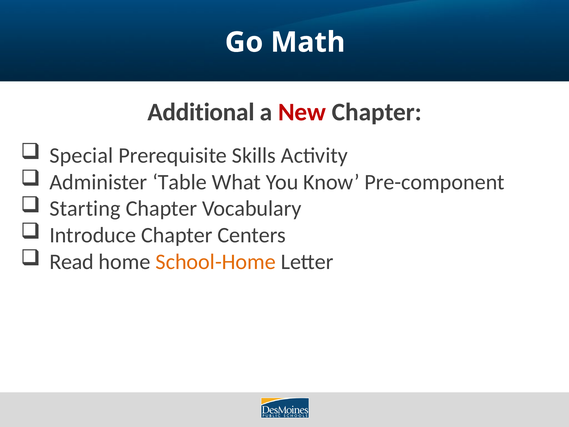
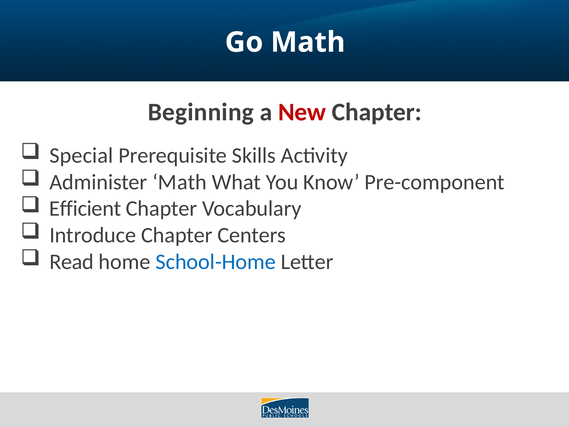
Additional: Additional -> Beginning
Administer Table: Table -> Math
Starting: Starting -> Efficient
School-Home colour: orange -> blue
